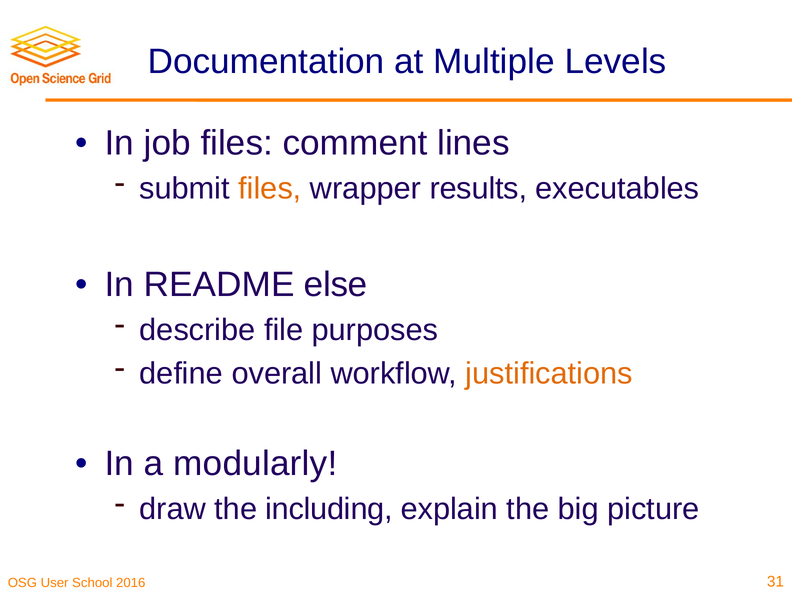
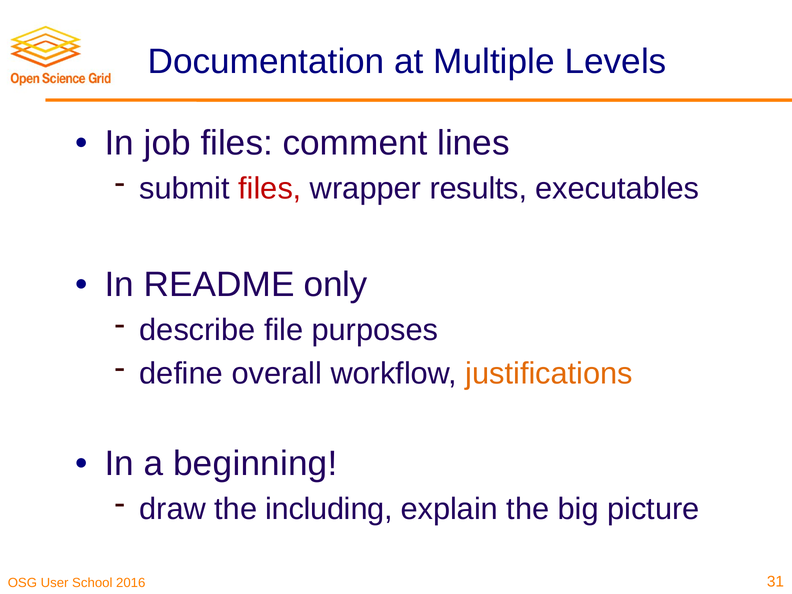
files at (270, 189) colour: orange -> red
else: else -> only
modularly: modularly -> beginning
